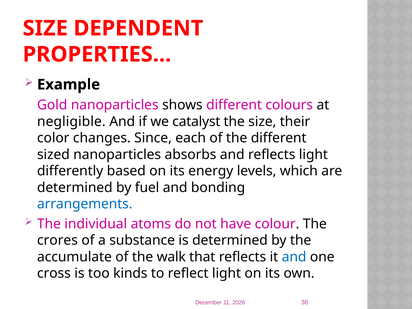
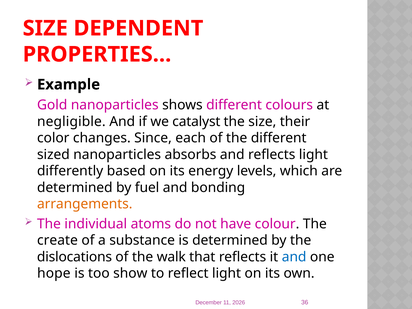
arrangements colour: blue -> orange
crores: crores -> create
accumulate: accumulate -> dislocations
cross: cross -> hope
kinds: kinds -> show
